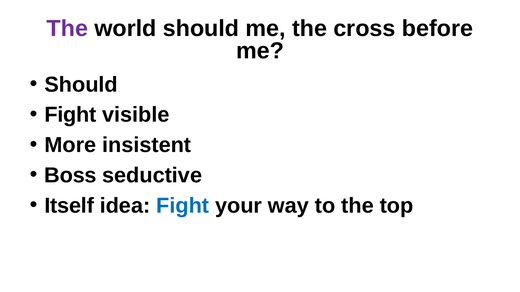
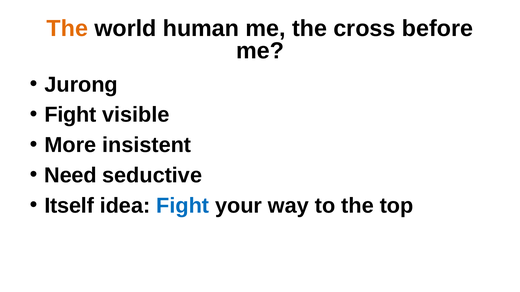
The at (67, 28) colour: purple -> orange
world should: should -> human
Should at (81, 85): Should -> Jurong
Boss: Boss -> Need
